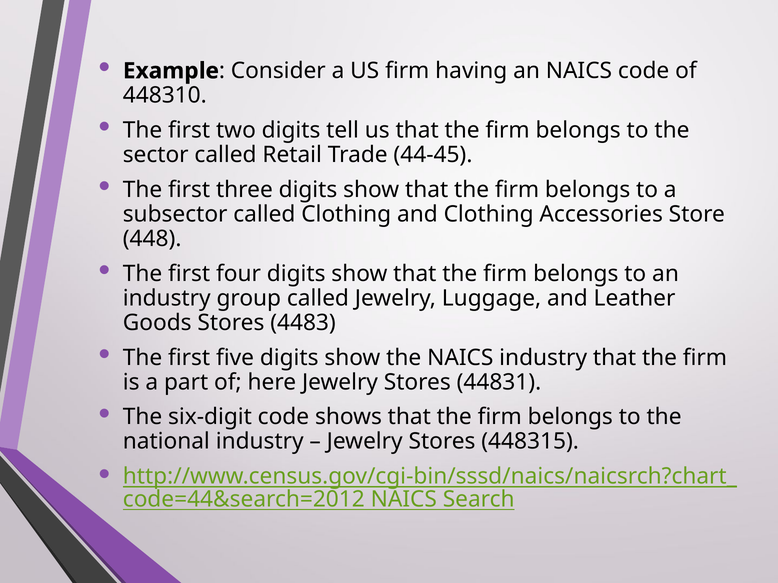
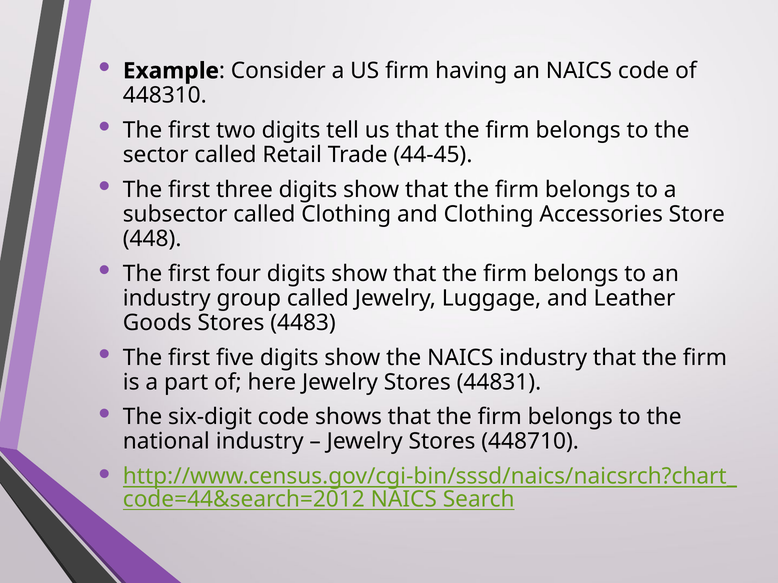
448315: 448315 -> 448710
